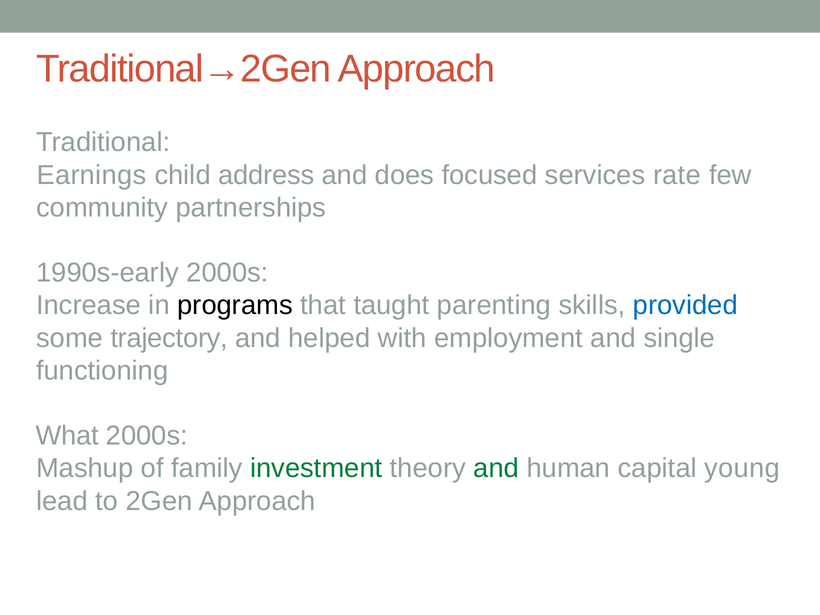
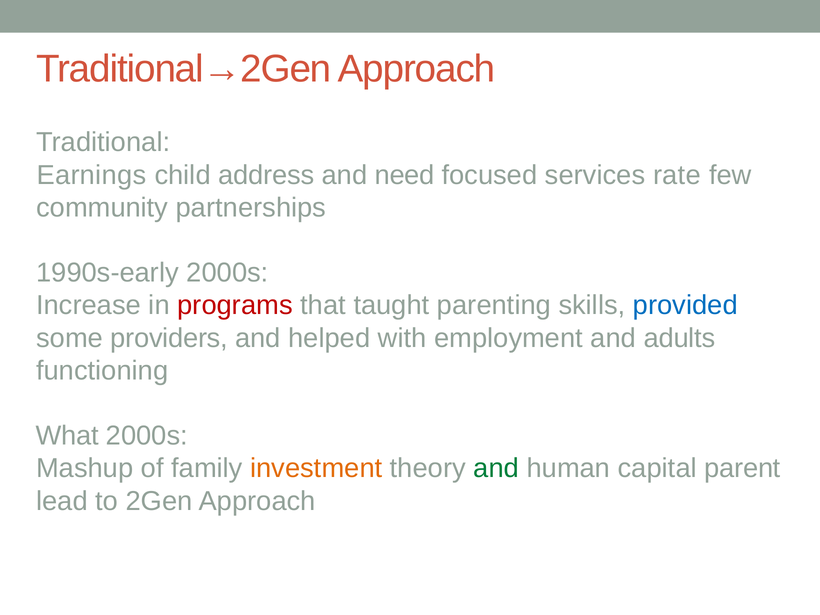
does: does -> need
programs colour: black -> red
trajectory: trajectory -> providers
single: single -> adults
investment colour: green -> orange
young: young -> parent
